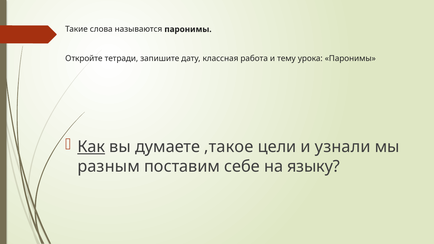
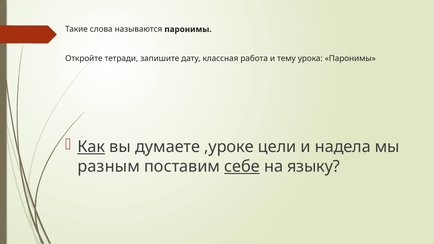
,такое: ,такое -> ,уроке
узнали: узнали -> надела
себе underline: none -> present
